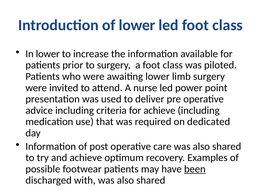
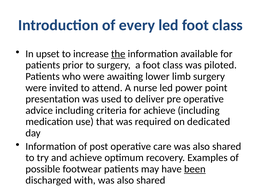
of lower: lower -> every
In lower: lower -> upset
the underline: none -> present
